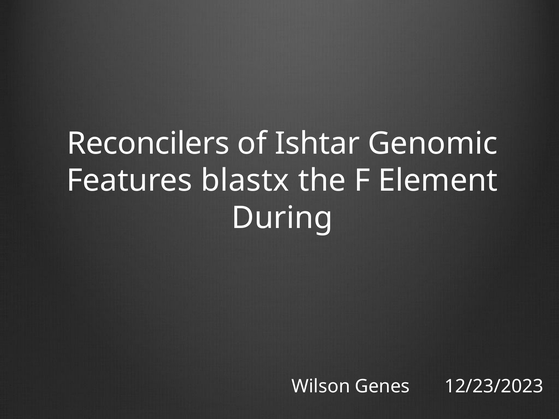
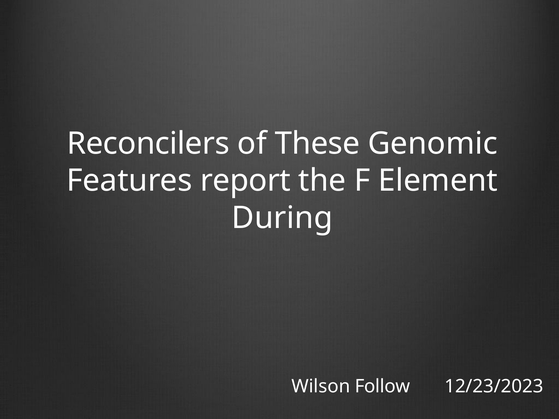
Ishtar: Ishtar -> These
blastx: blastx -> report
Genes: Genes -> Follow
